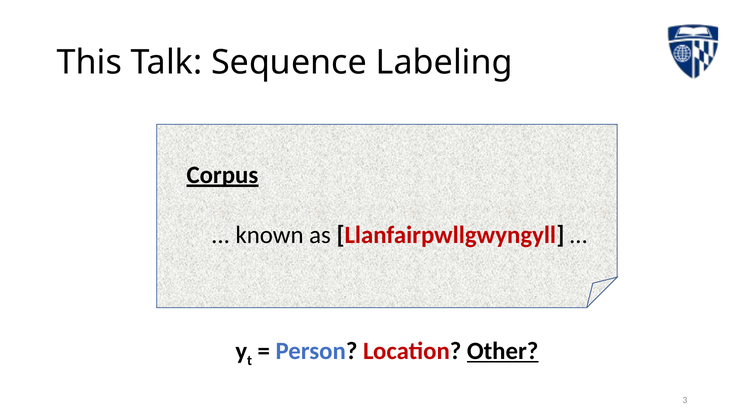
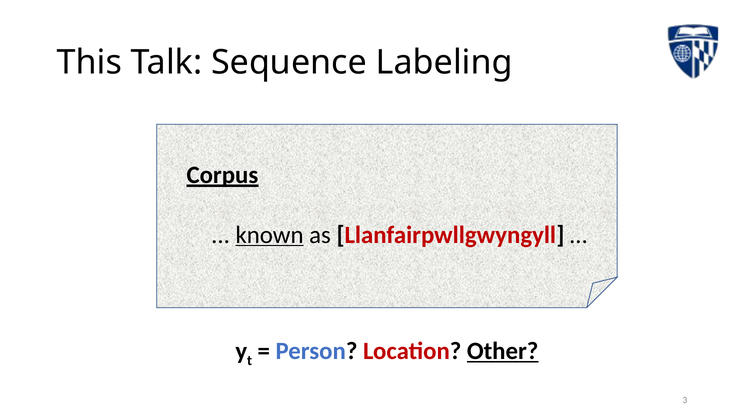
known underline: none -> present
